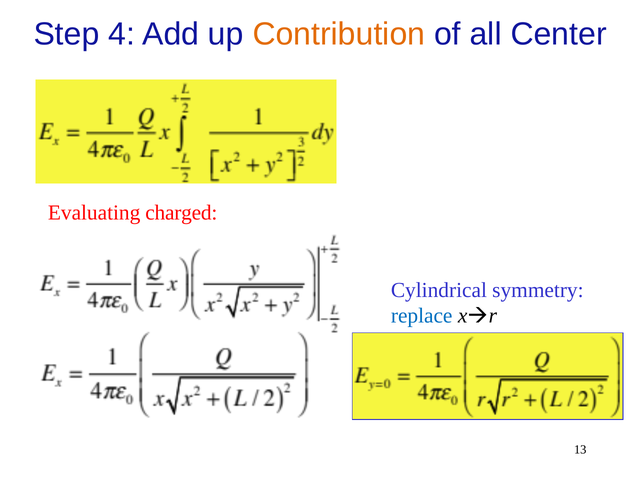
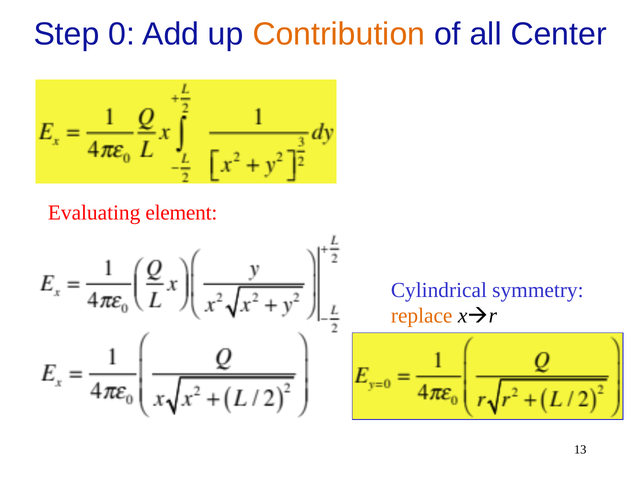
4: 4 -> 0
charged: charged -> element
replace colour: blue -> orange
